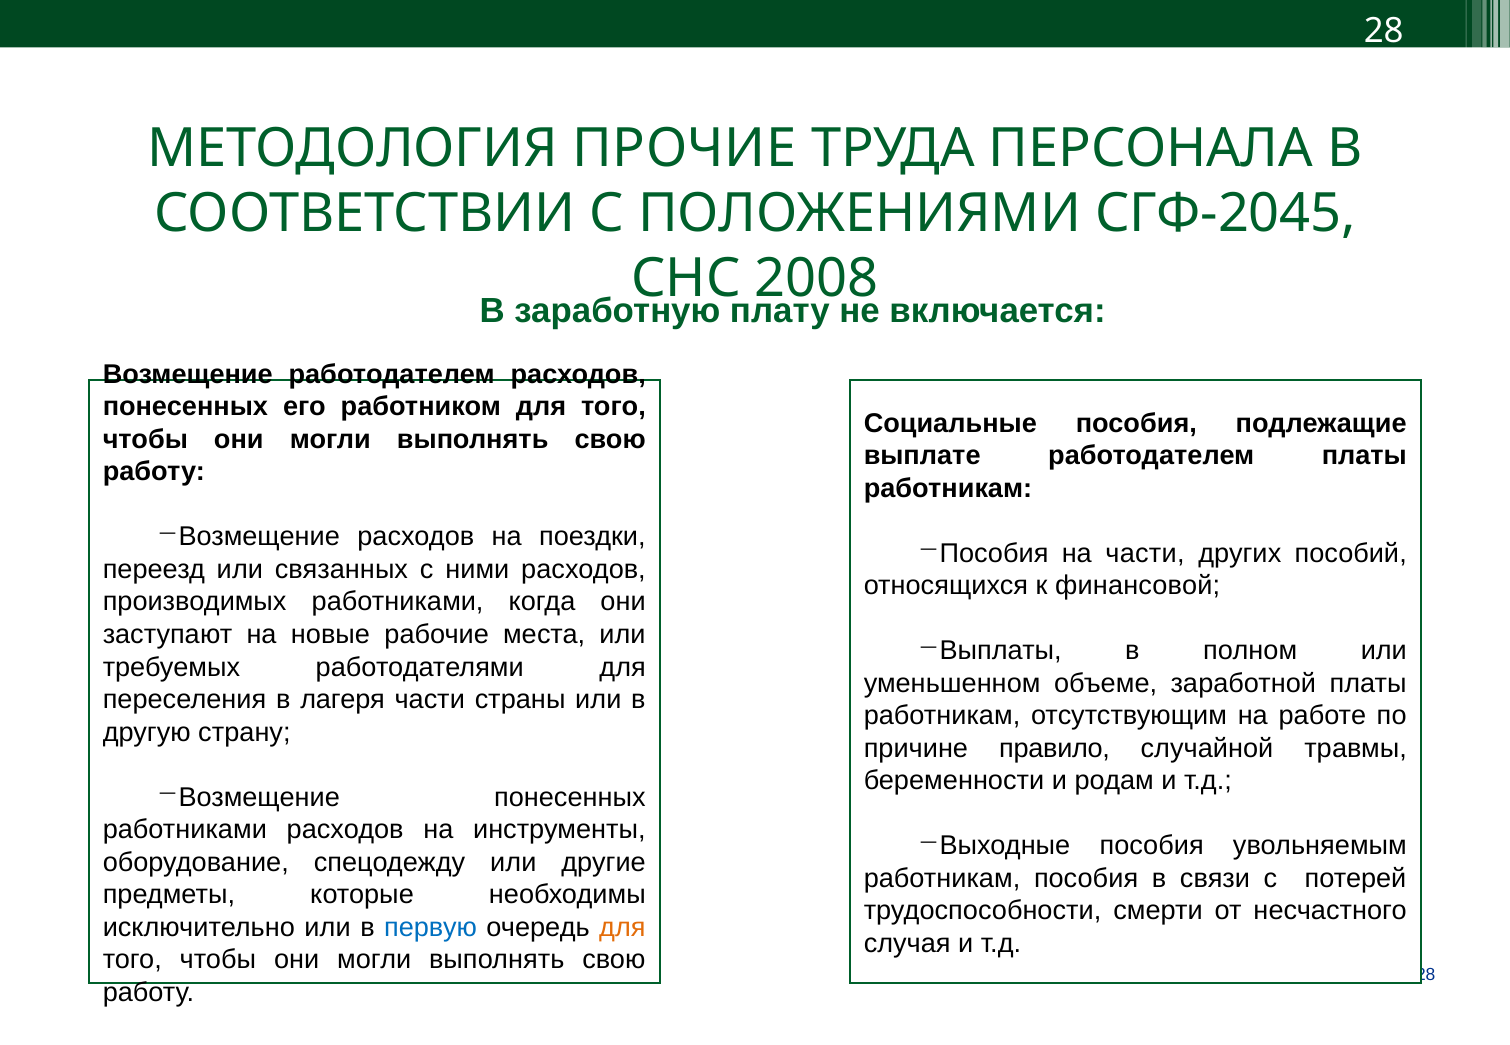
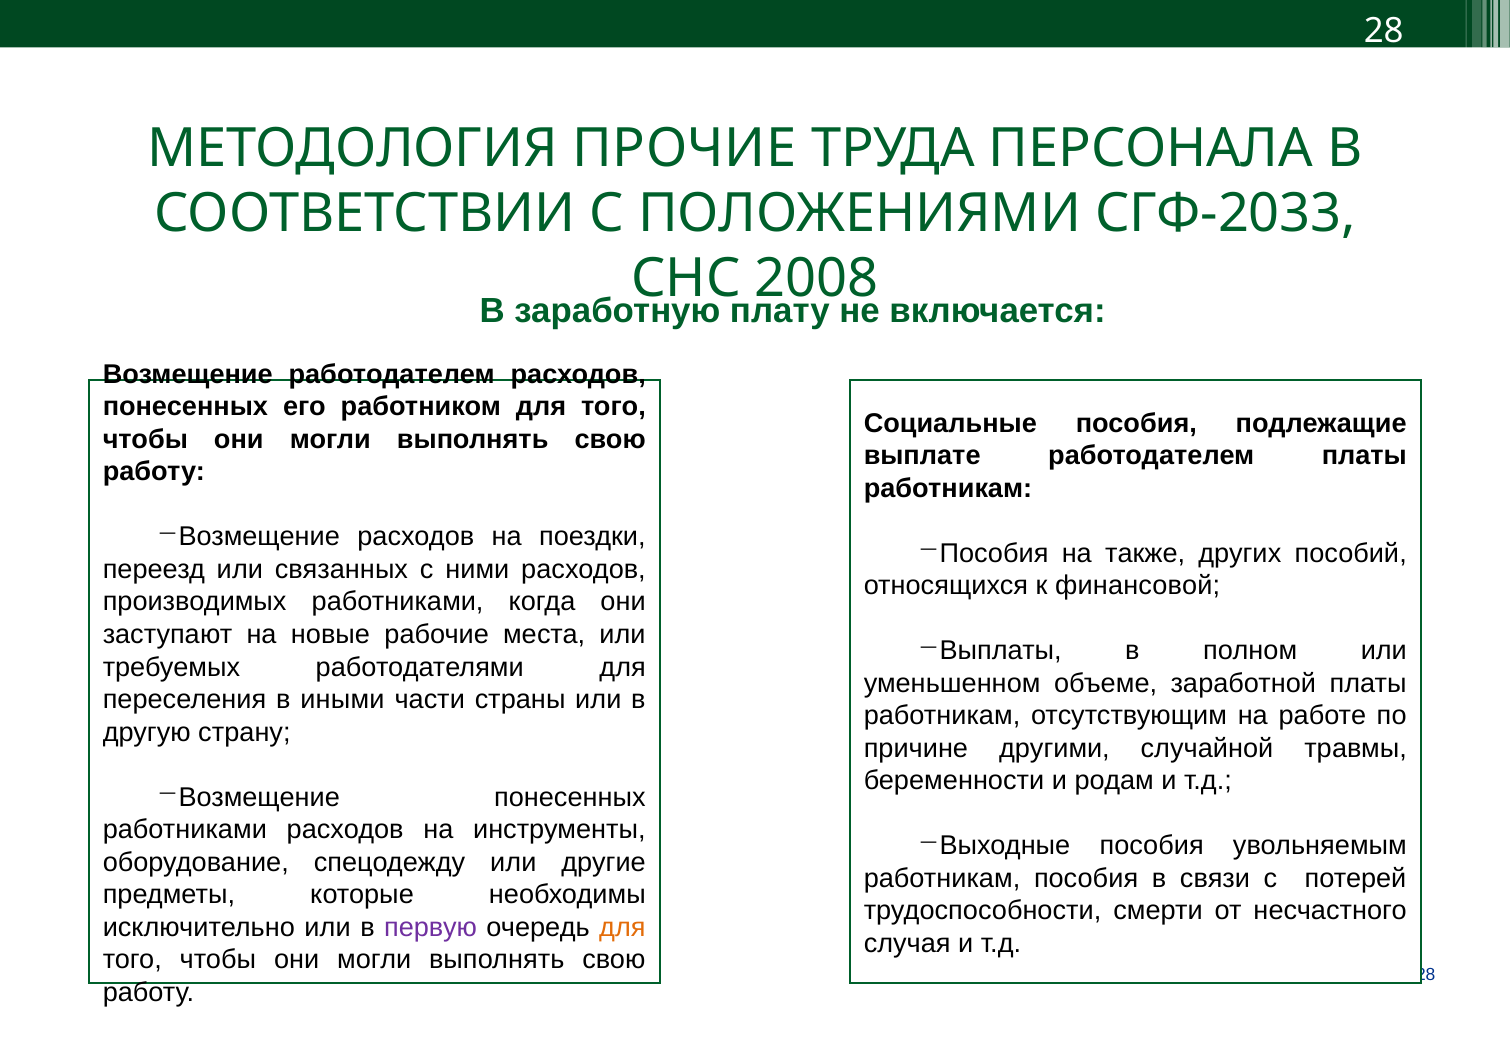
СГФ-2045: СГФ-2045 -> СГФ-2033
на части: части -> также
лагеря: лагеря -> иными
правило: правило -> другими
первую colour: blue -> purple
